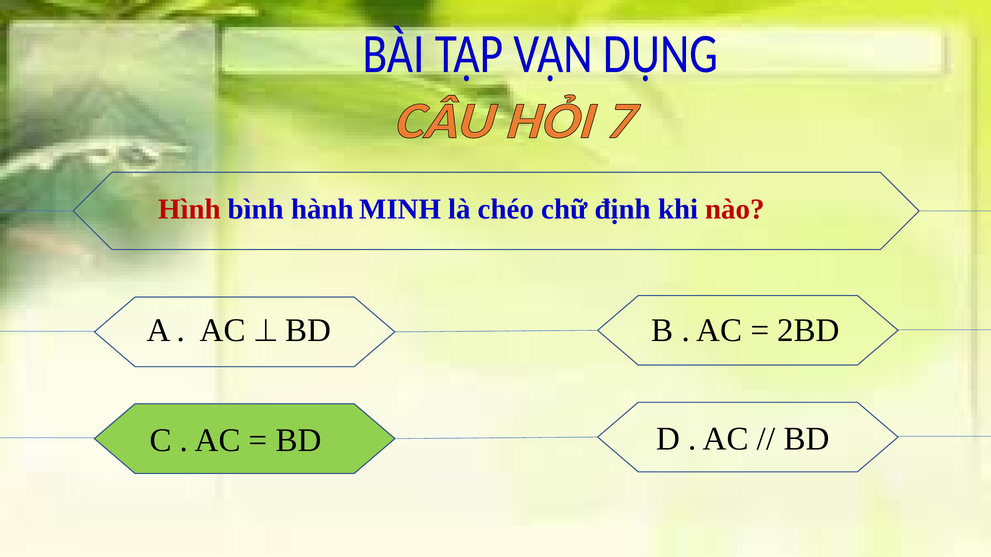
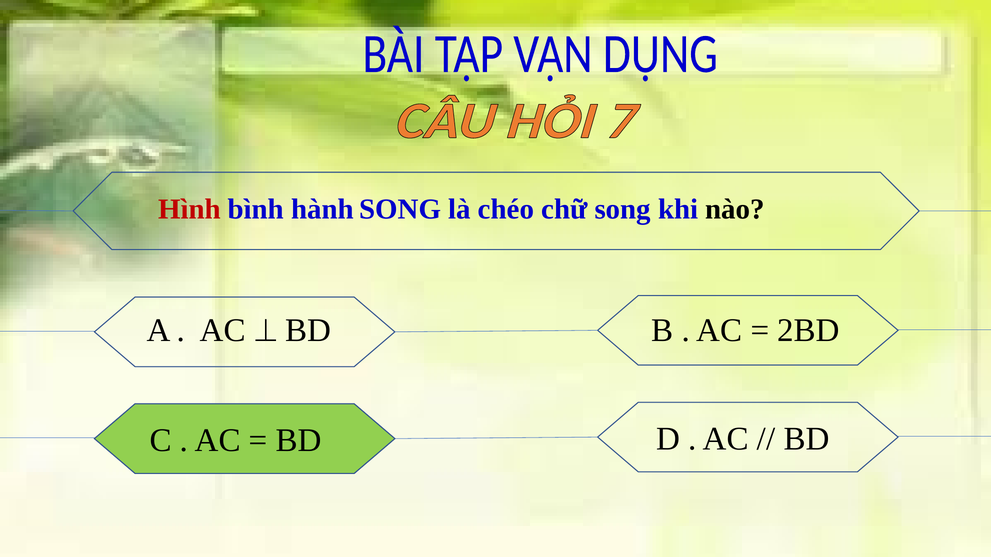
hành MINH: MINH -> SONG
chữ định: định -> song
nào colour: red -> black
